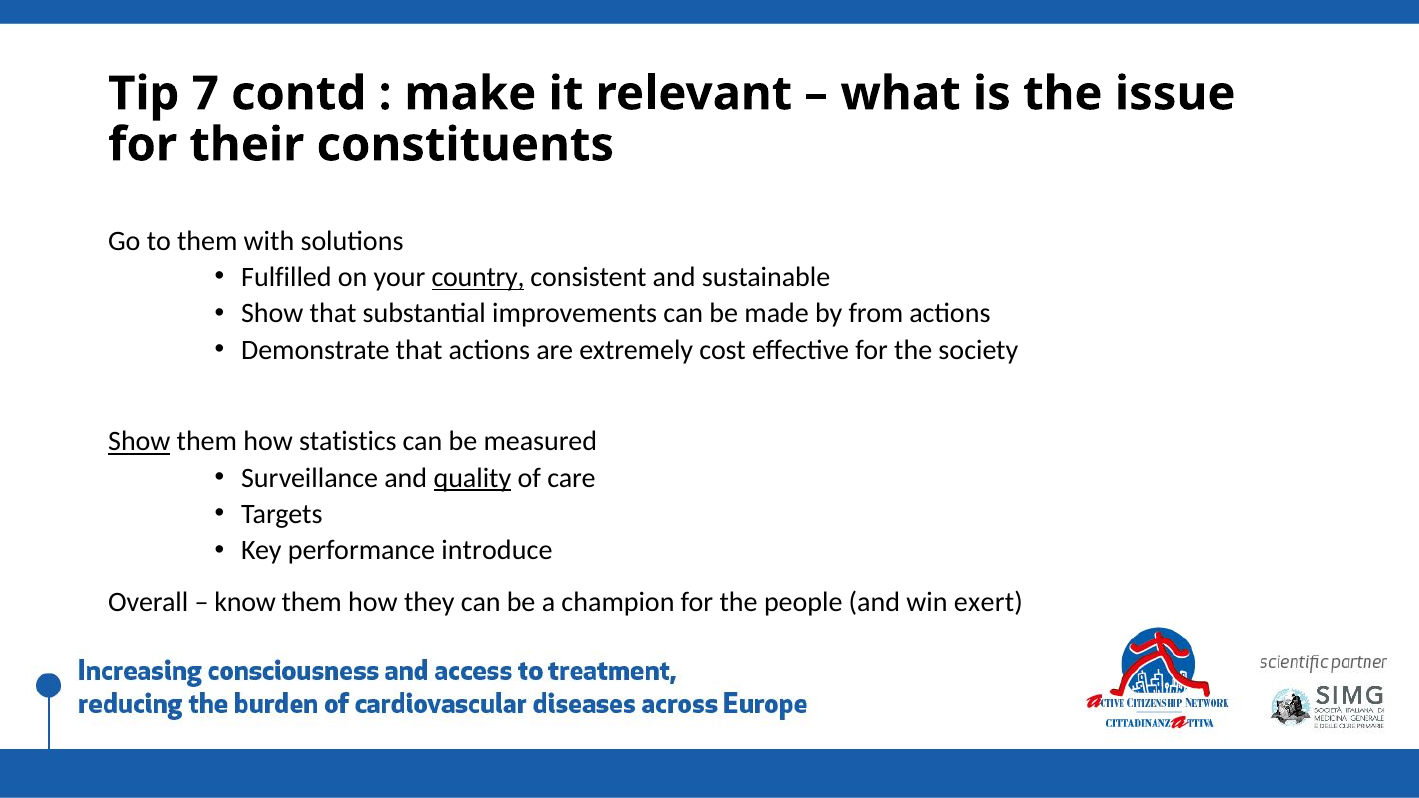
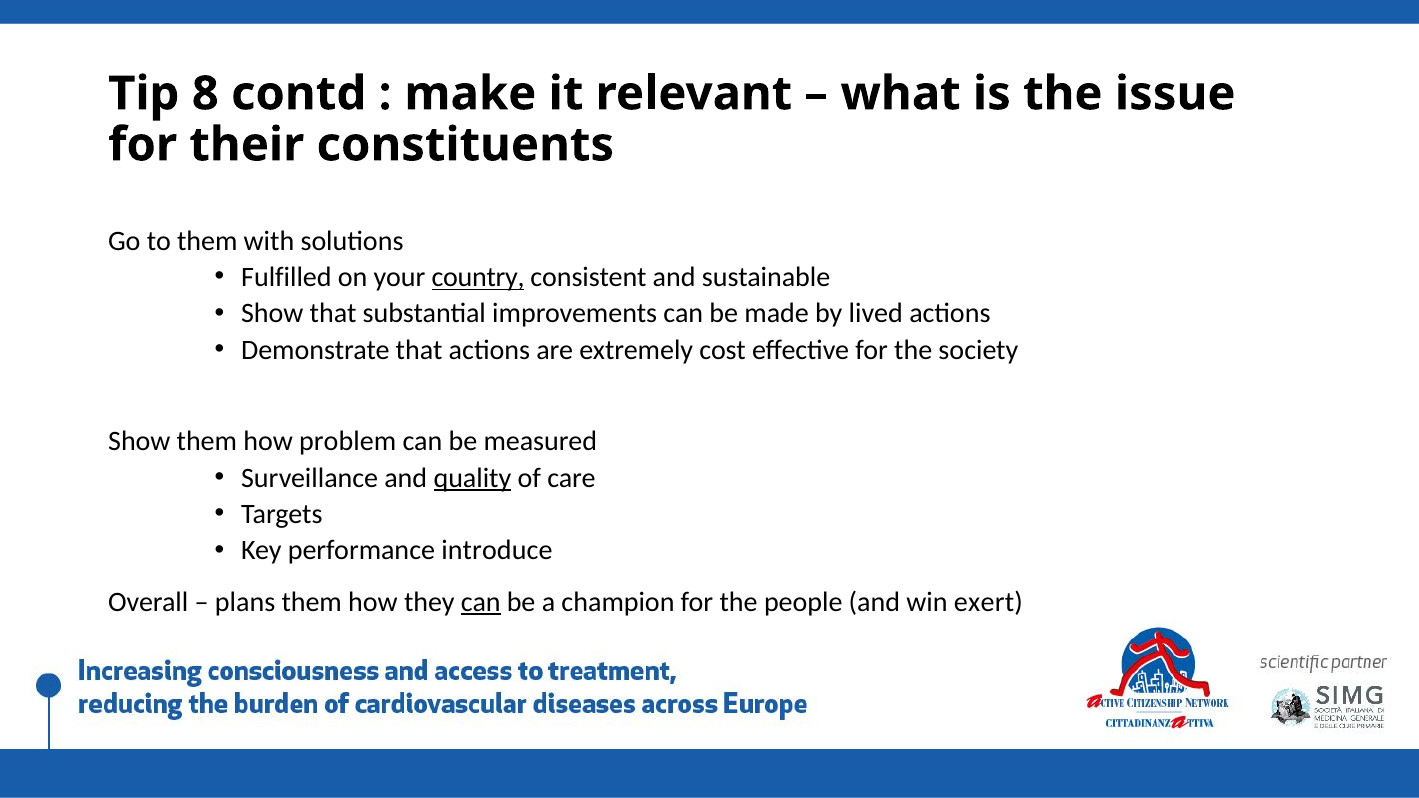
7: 7 -> 8
from: from -> lived
Show at (139, 442) underline: present -> none
statistics: statistics -> problem
know: know -> plans
can at (481, 602) underline: none -> present
